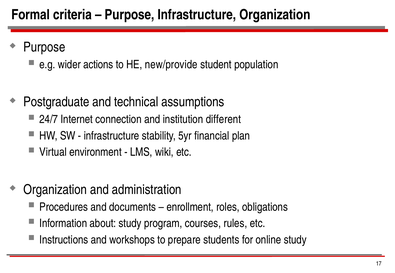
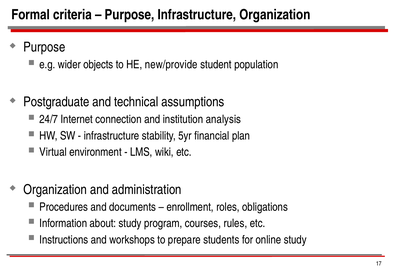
actions: actions -> objects
different: different -> analysis
